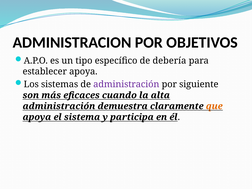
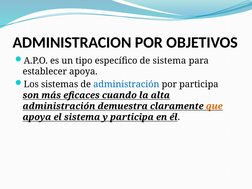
de debería: debería -> sistema
administración at (126, 84) colour: purple -> blue
por siguiente: siguiente -> participa
